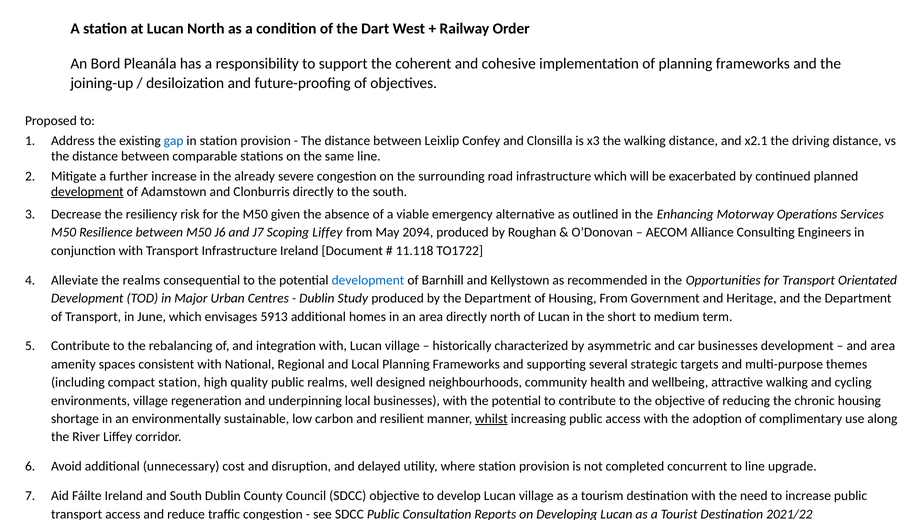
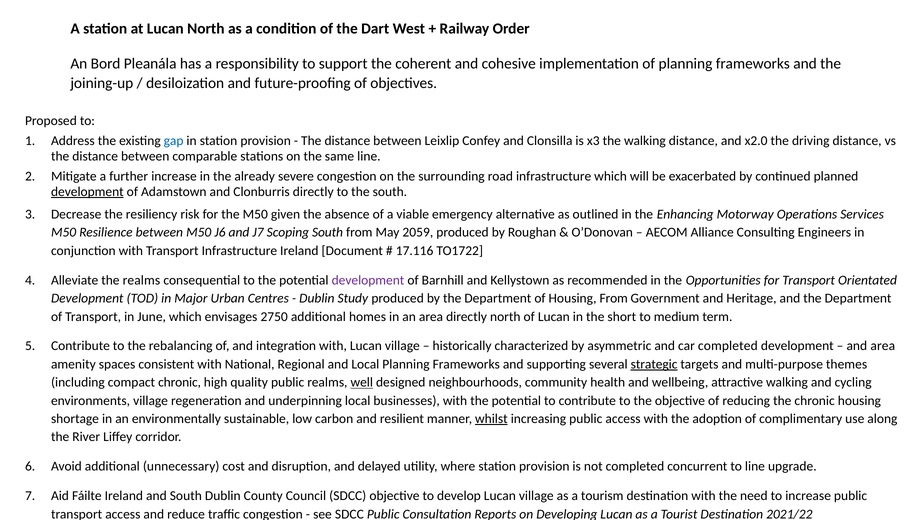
x2.1: x2.1 -> x2.0
Scoping Liffey: Liffey -> South
2094: 2094 -> 2059
11.118: 11.118 -> 17.116
development at (368, 280) colour: blue -> purple
5913: 5913 -> 2750
car businesses: businesses -> completed
strategic underline: none -> present
compact station: station -> chronic
well underline: none -> present
